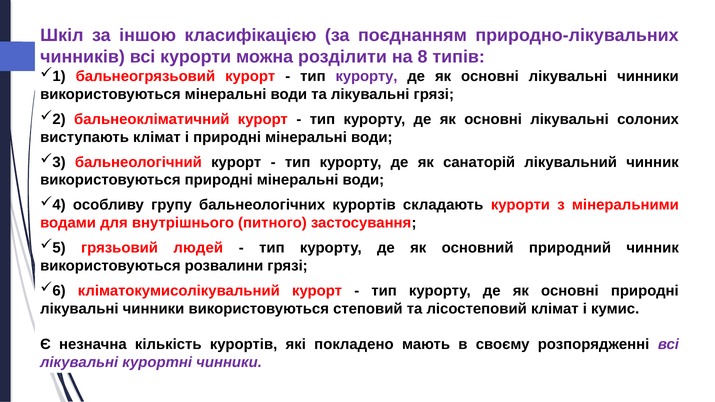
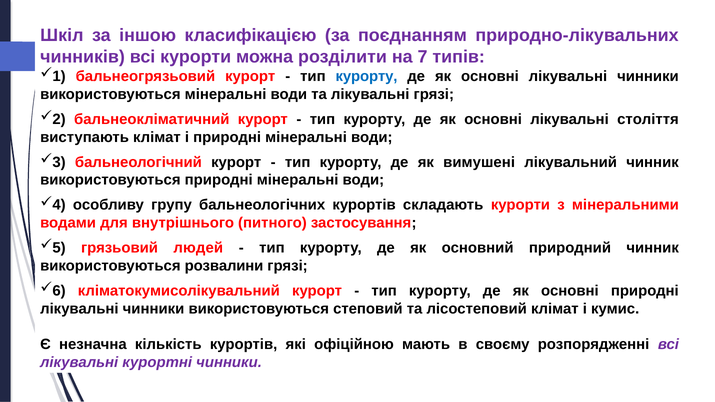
8: 8 -> 7
курорту at (367, 76) colour: purple -> blue
солоних: солоних -> століття
санаторій: санаторій -> вимушені
покладено: покладено -> офіційною
